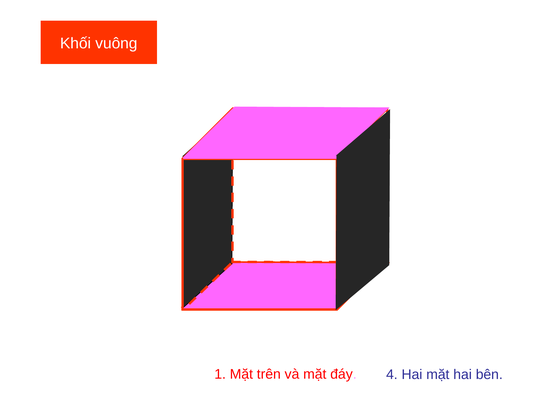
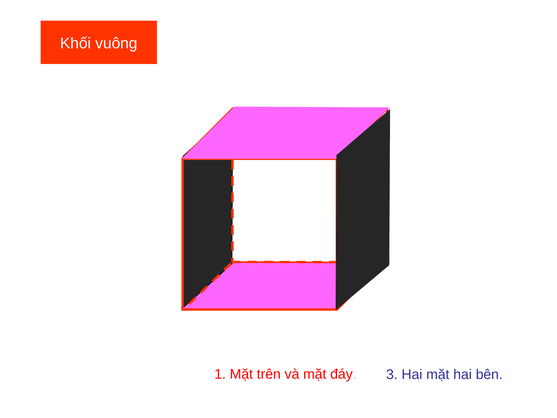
4: 4 -> 3
